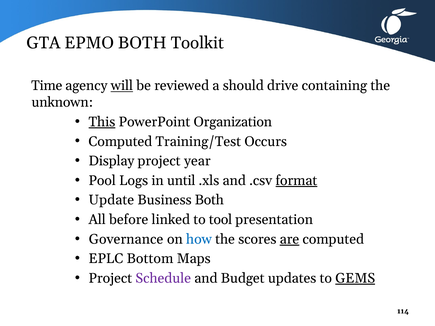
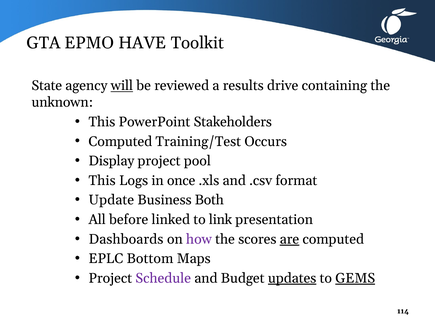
EPMO BOTH: BOTH -> HAVE
Time: Time -> State
should: should -> results
This at (102, 122) underline: present -> none
Organization: Organization -> Stakeholders
year: year -> pool
Pool at (102, 181): Pool -> This
until: until -> once
format underline: present -> none
tool: tool -> link
Governance: Governance -> Dashboards
how colour: blue -> purple
updates underline: none -> present
